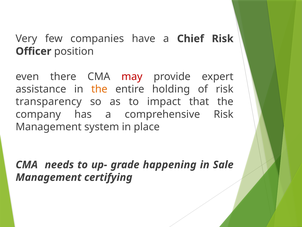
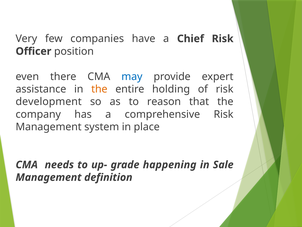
may colour: red -> blue
transparency: transparency -> development
impact: impact -> reason
certifying: certifying -> definition
